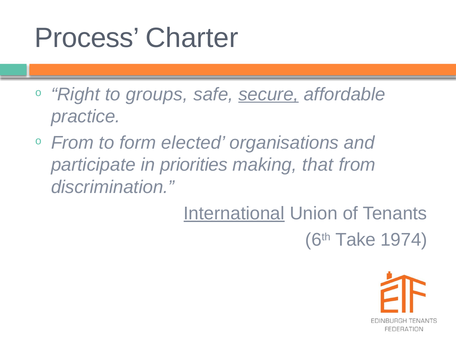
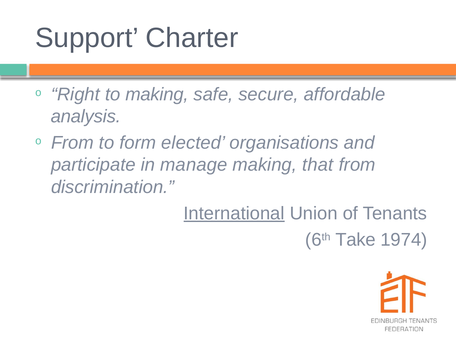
Process: Process -> Support
to groups: groups -> making
secure underline: present -> none
practice: practice -> analysis
priorities: priorities -> manage
